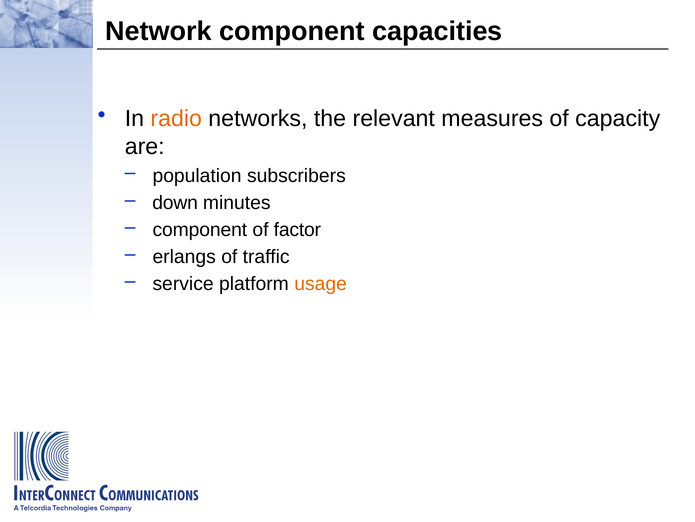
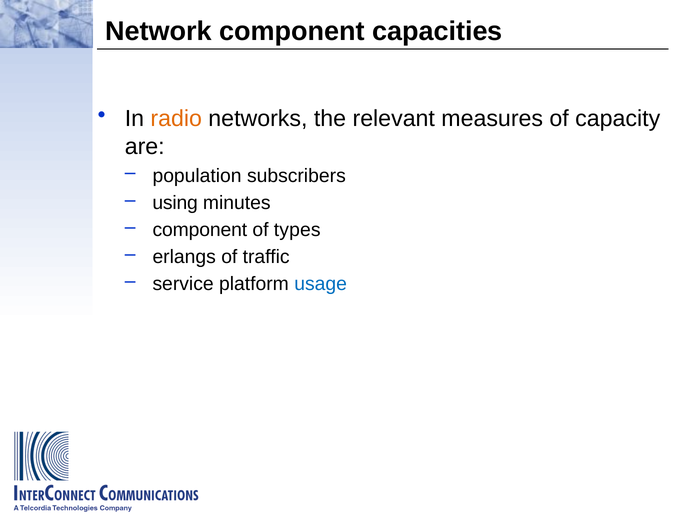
down: down -> using
factor: factor -> types
usage colour: orange -> blue
